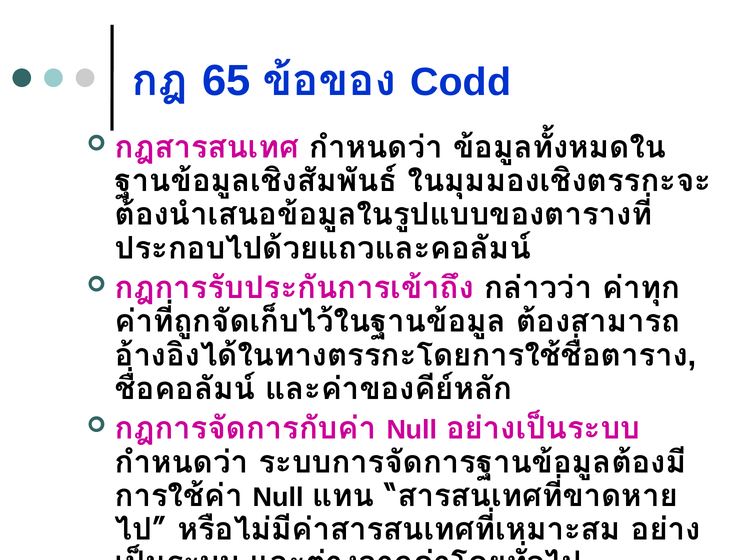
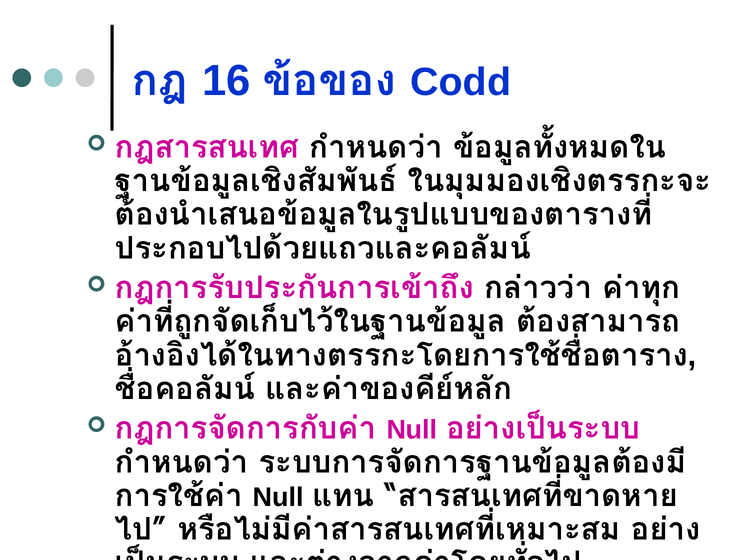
65: 65 -> 16
